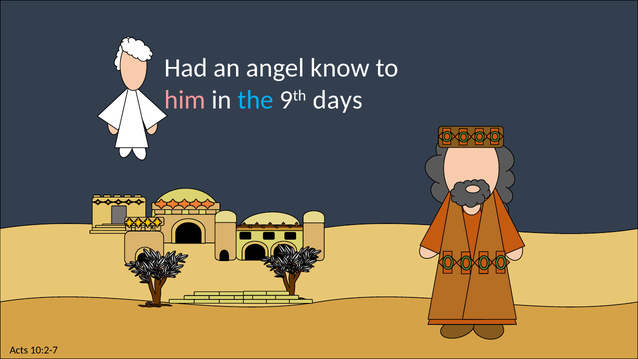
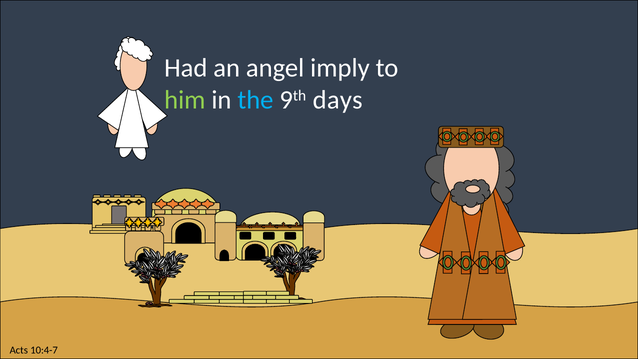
know: know -> imply
him colour: pink -> light green
10:2-7: 10:2-7 -> 10:4-7
